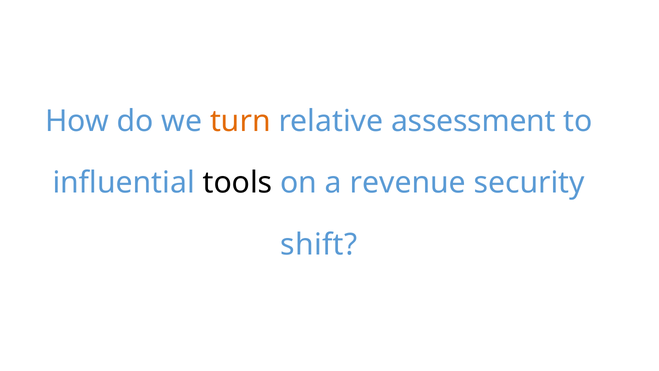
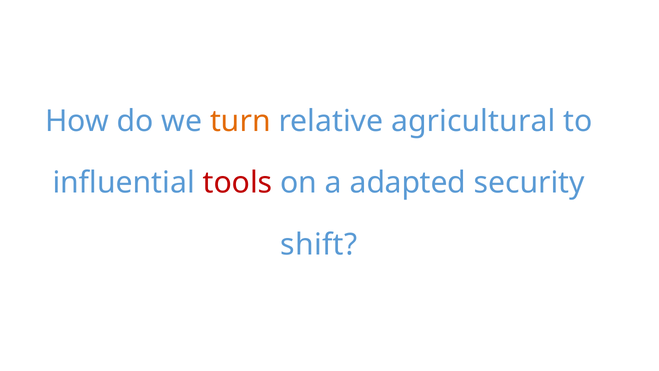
assessment: assessment -> agricultural
tools colour: black -> red
revenue: revenue -> adapted
